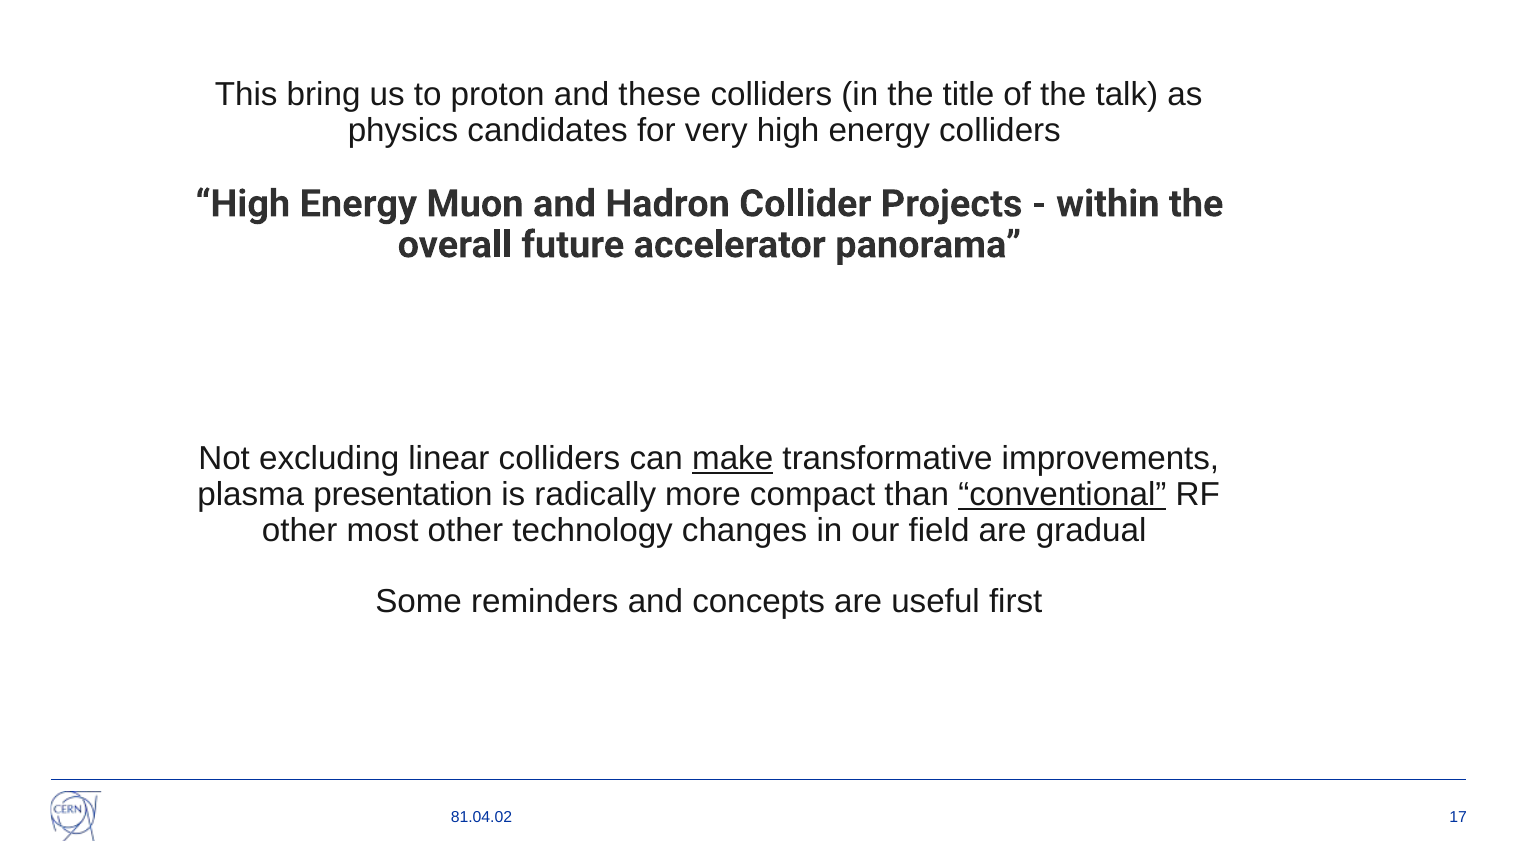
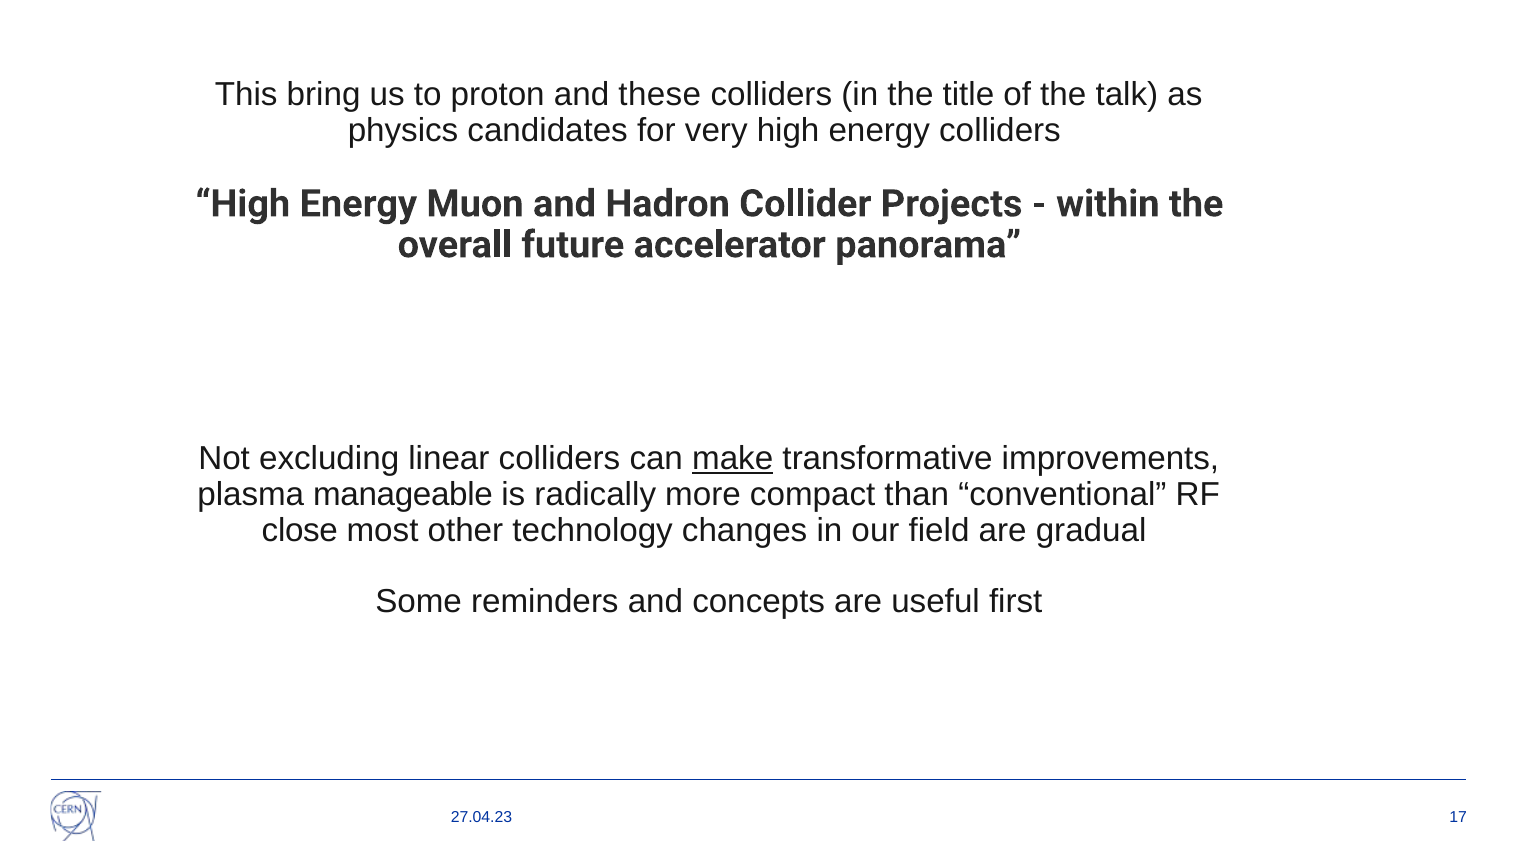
presentation: presentation -> manageable
conventional underline: present -> none
other at (300, 531): other -> close
81.04.02: 81.04.02 -> 27.04.23
